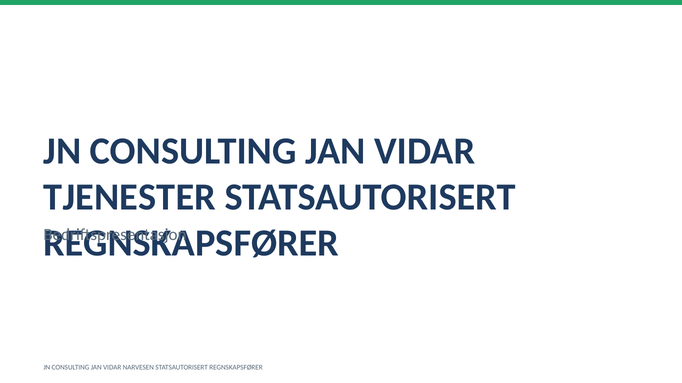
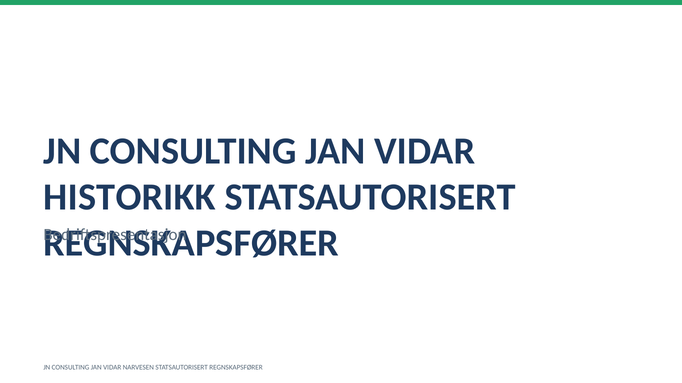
TJENESTER: TJENESTER -> HISTORIKK
